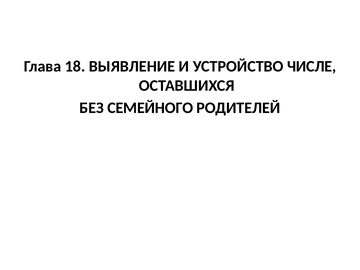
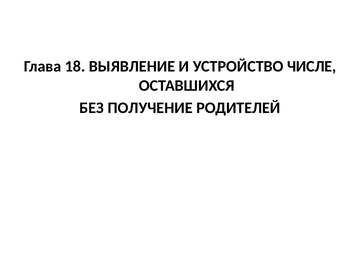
СЕМЕЙНОГО: СЕМЕЙНОГО -> ПОЛУЧЕНИЕ
